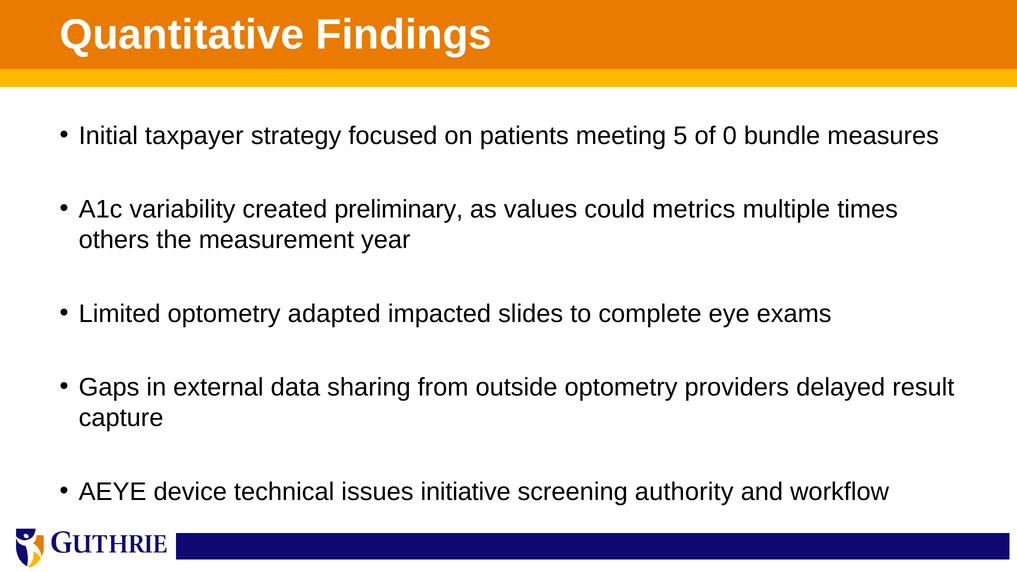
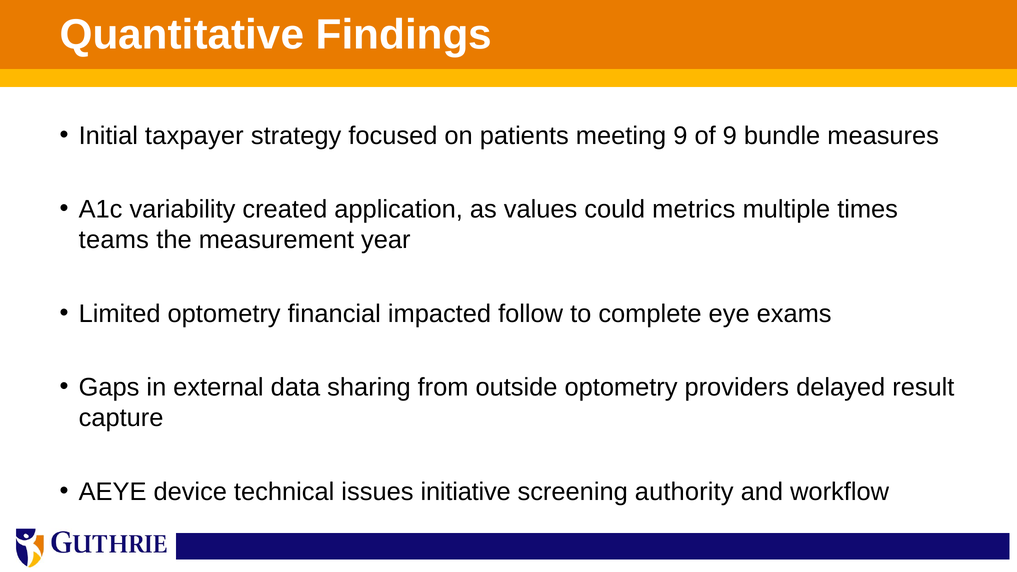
meeting 5: 5 -> 9
of 0: 0 -> 9
preliminary: preliminary -> application
others: others -> teams
adapted: adapted -> financial
slides: slides -> follow
